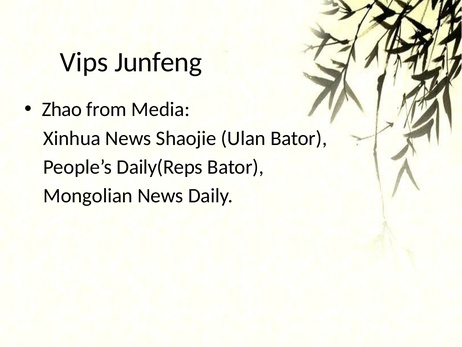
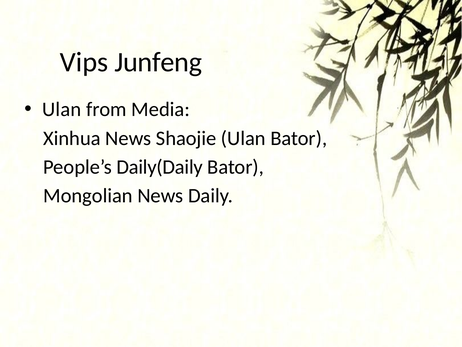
Zhao at (62, 109): Zhao -> Ulan
Daily(Reps: Daily(Reps -> Daily(Daily
